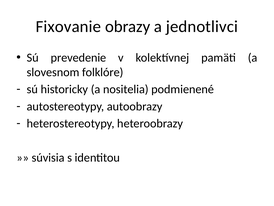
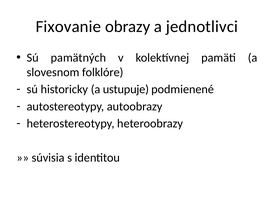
prevedenie: prevedenie -> pamätných
nositelia: nositelia -> ustupuje
